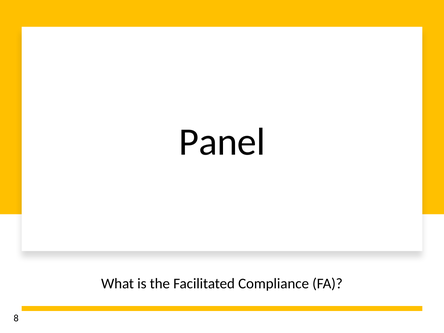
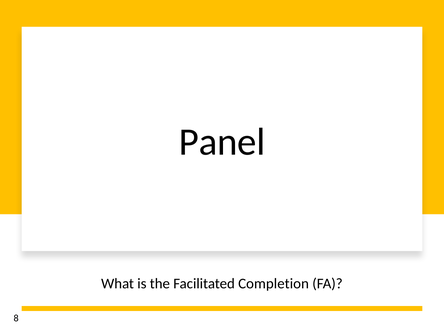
Compliance: Compliance -> Completion
